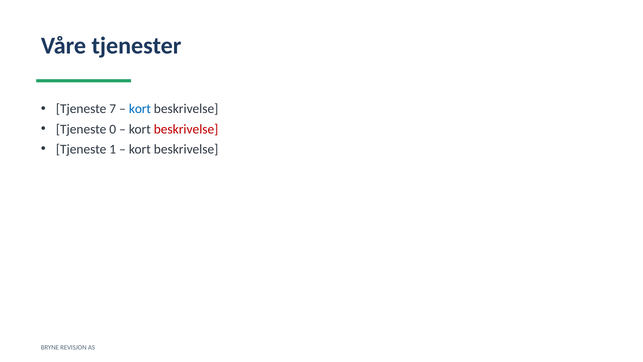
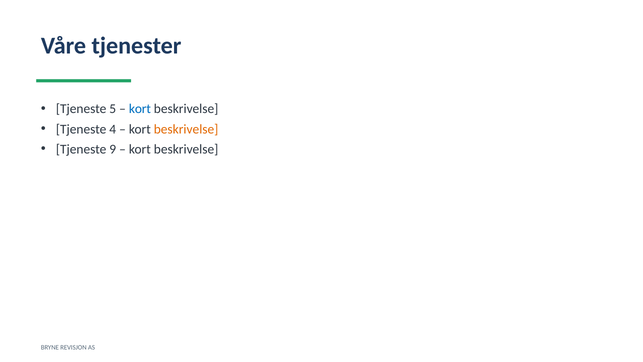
7: 7 -> 5
0: 0 -> 4
beskrivelse at (186, 129) colour: red -> orange
1: 1 -> 9
